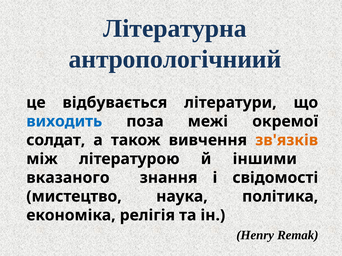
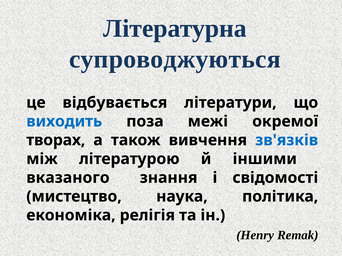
антропологічниий: антропологічниий -> супроводжуються
солдат: солдат -> творах
зв'язків colour: orange -> blue
